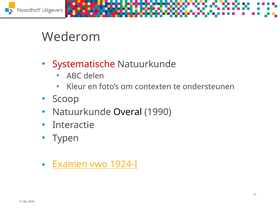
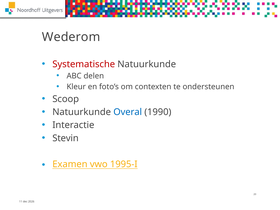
Overal colour: black -> blue
Typen: Typen -> Stevin
1924-I: 1924-I -> 1995-I
